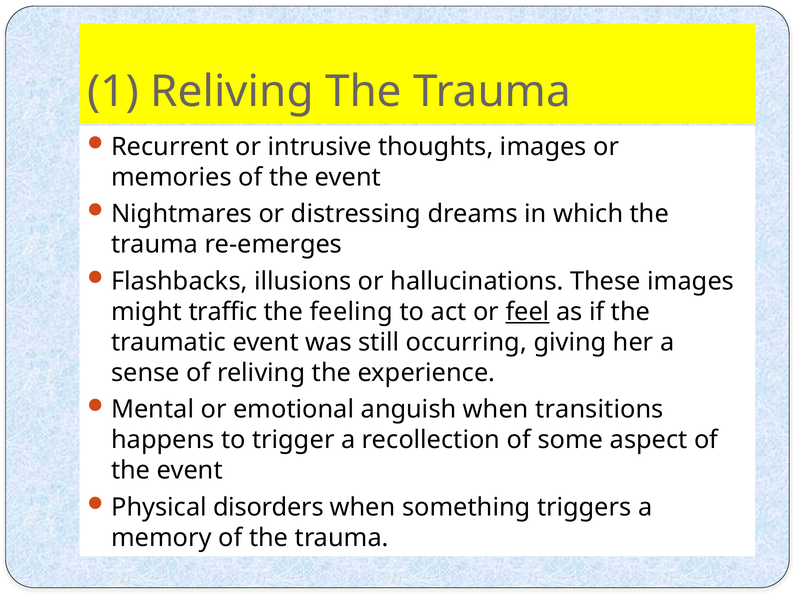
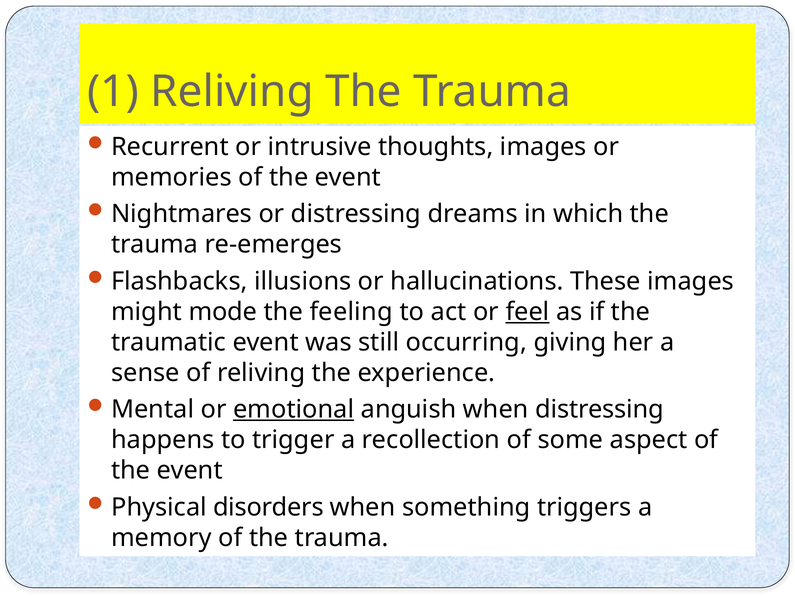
traffic: traffic -> mode
emotional underline: none -> present
when transitions: transitions -> distressing
